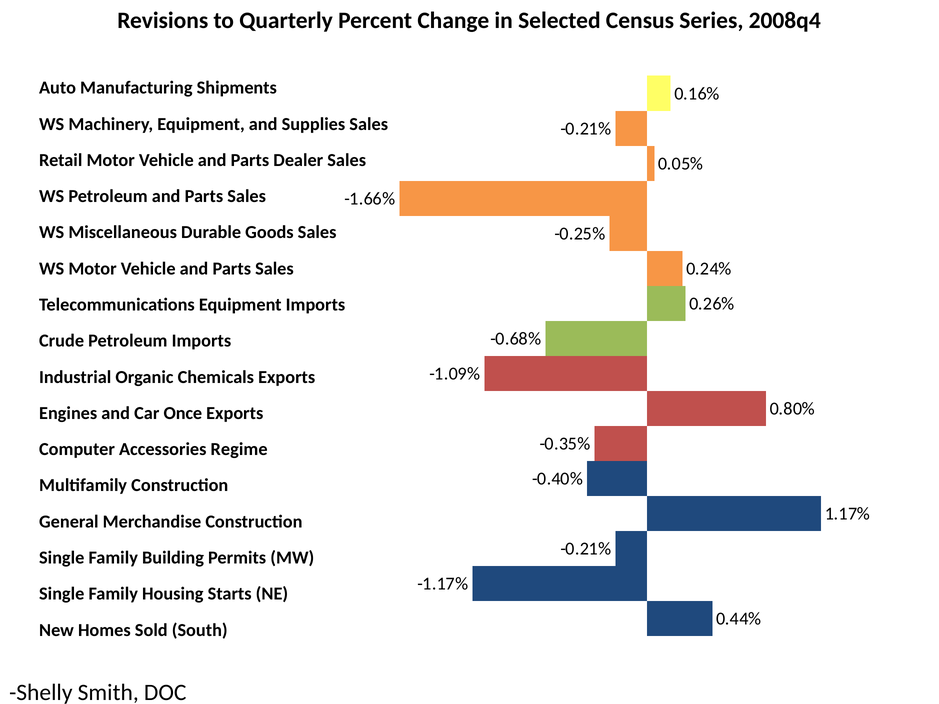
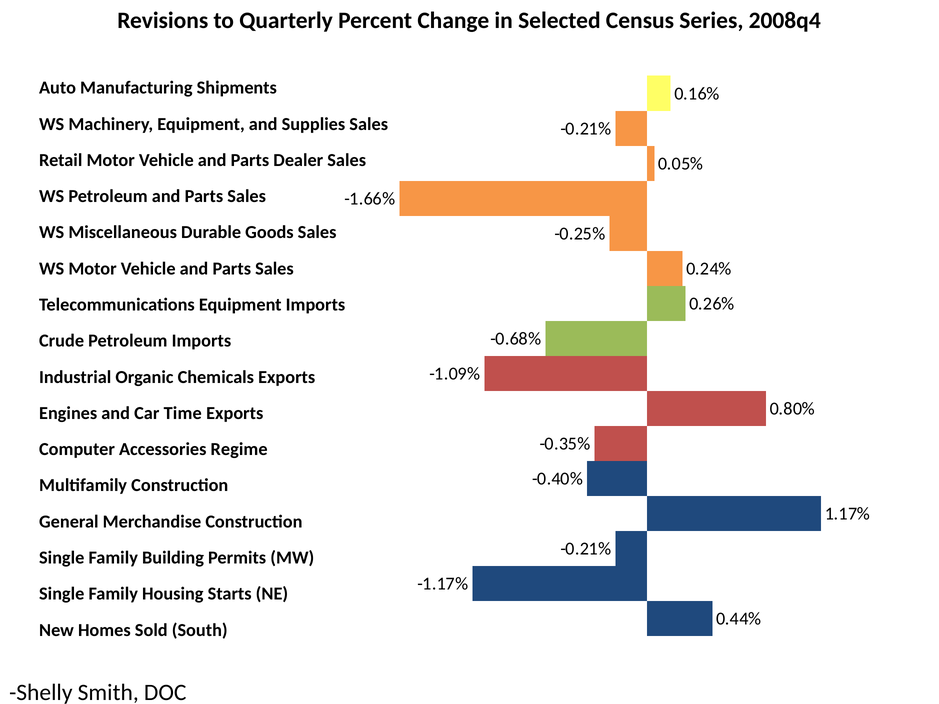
Once: Once -> Time
